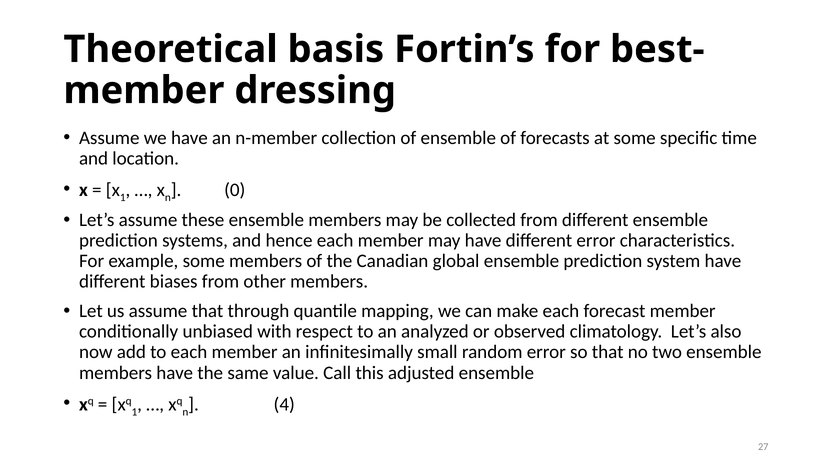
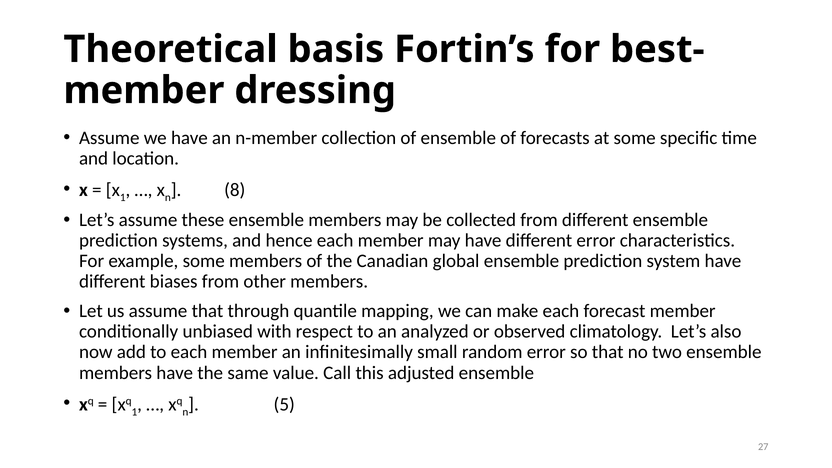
0: 0 -> 8
4: 4 -> 5
